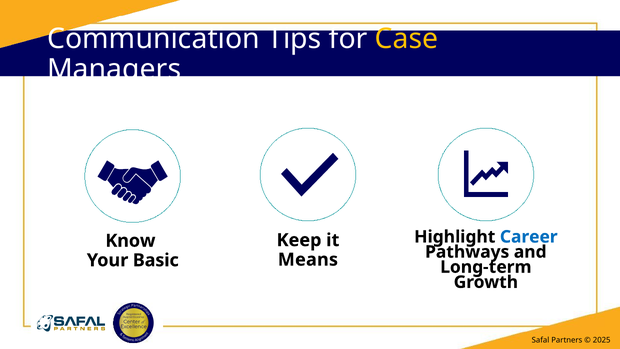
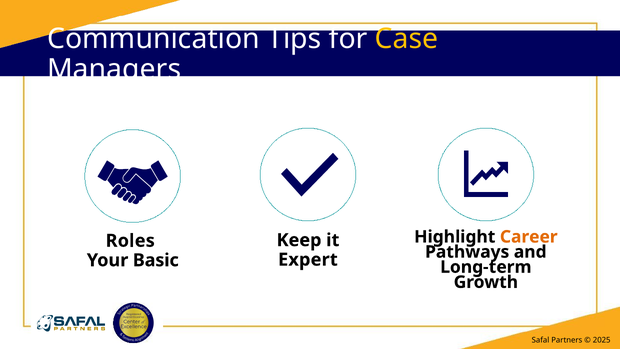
Career colour: blue -> orange
Know: Know -> Roles
Means: Means -> Expert
